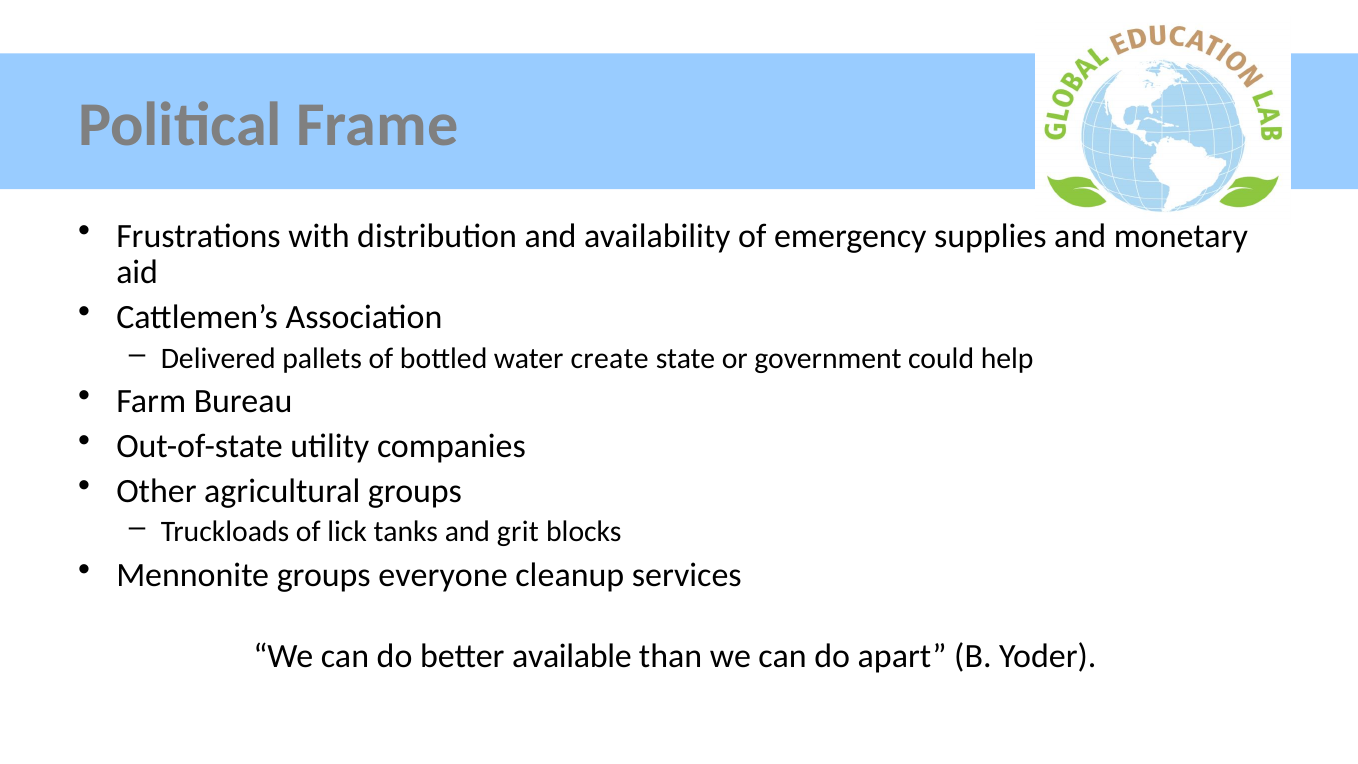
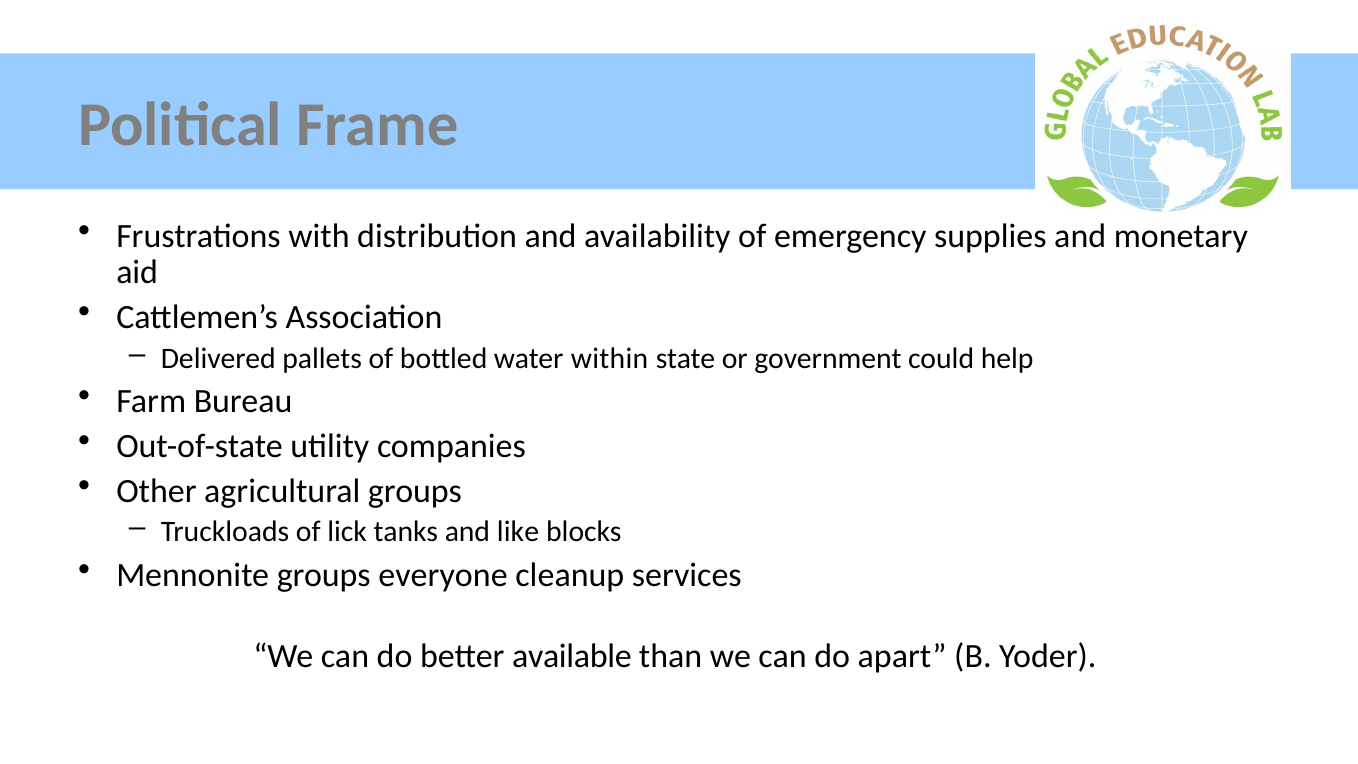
create: create -> within
grit: grit -> like
